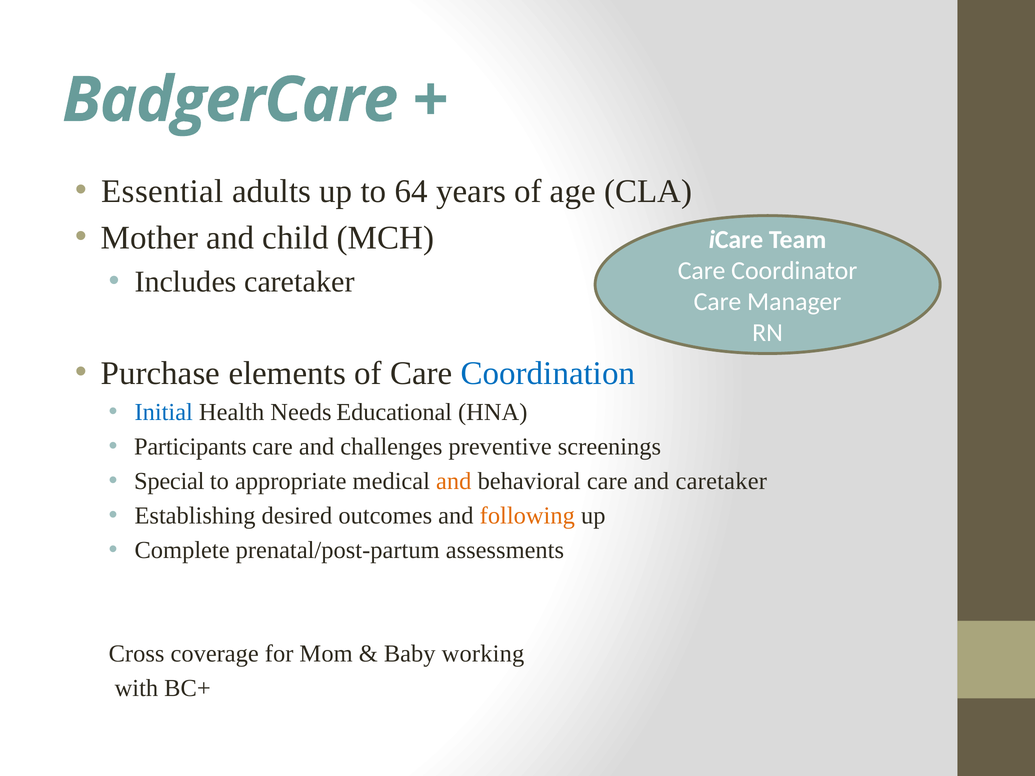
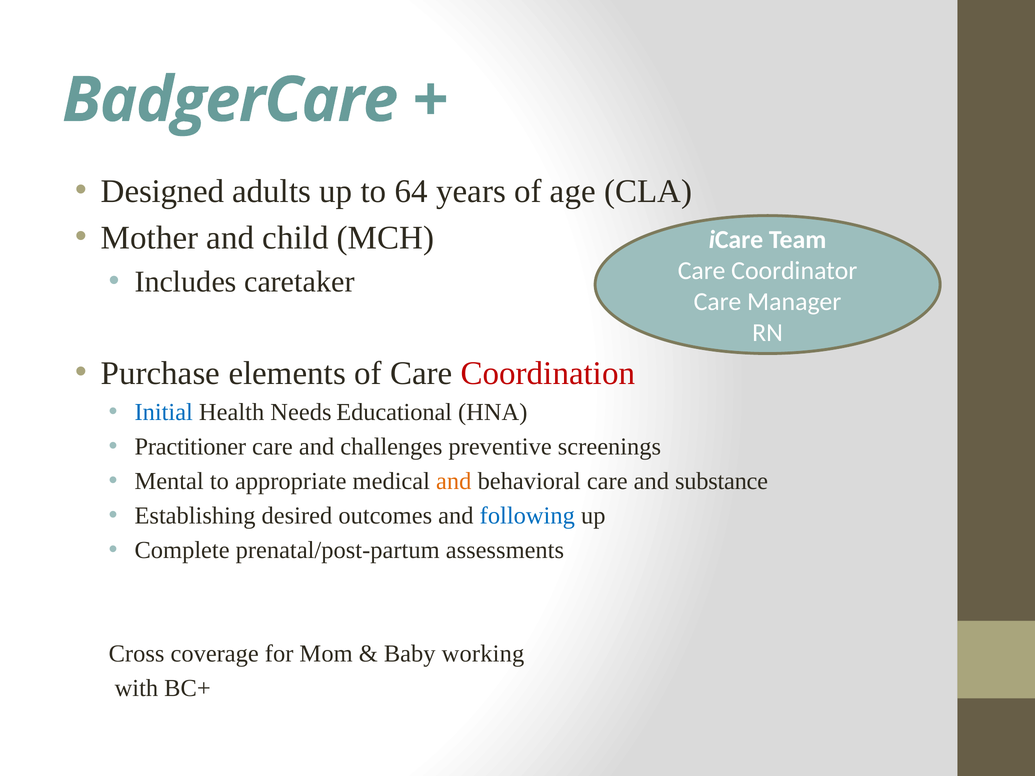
Essential: Essential -> Designed
Coordination colour: blue -> red
Participants: Participants -> Practitioner
Special: Special -> Mental
and caretaker: caretaker -> substance
following colour: orange -> blue
